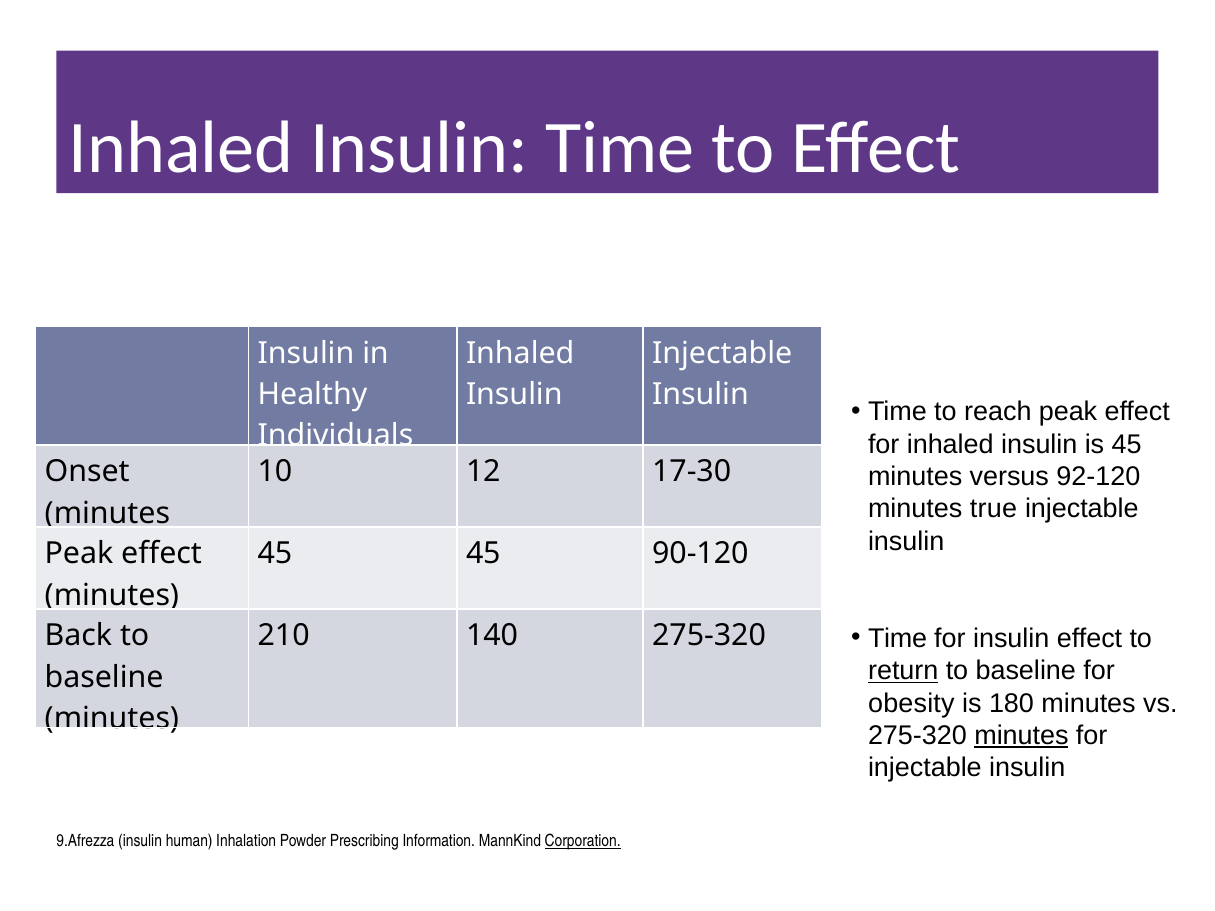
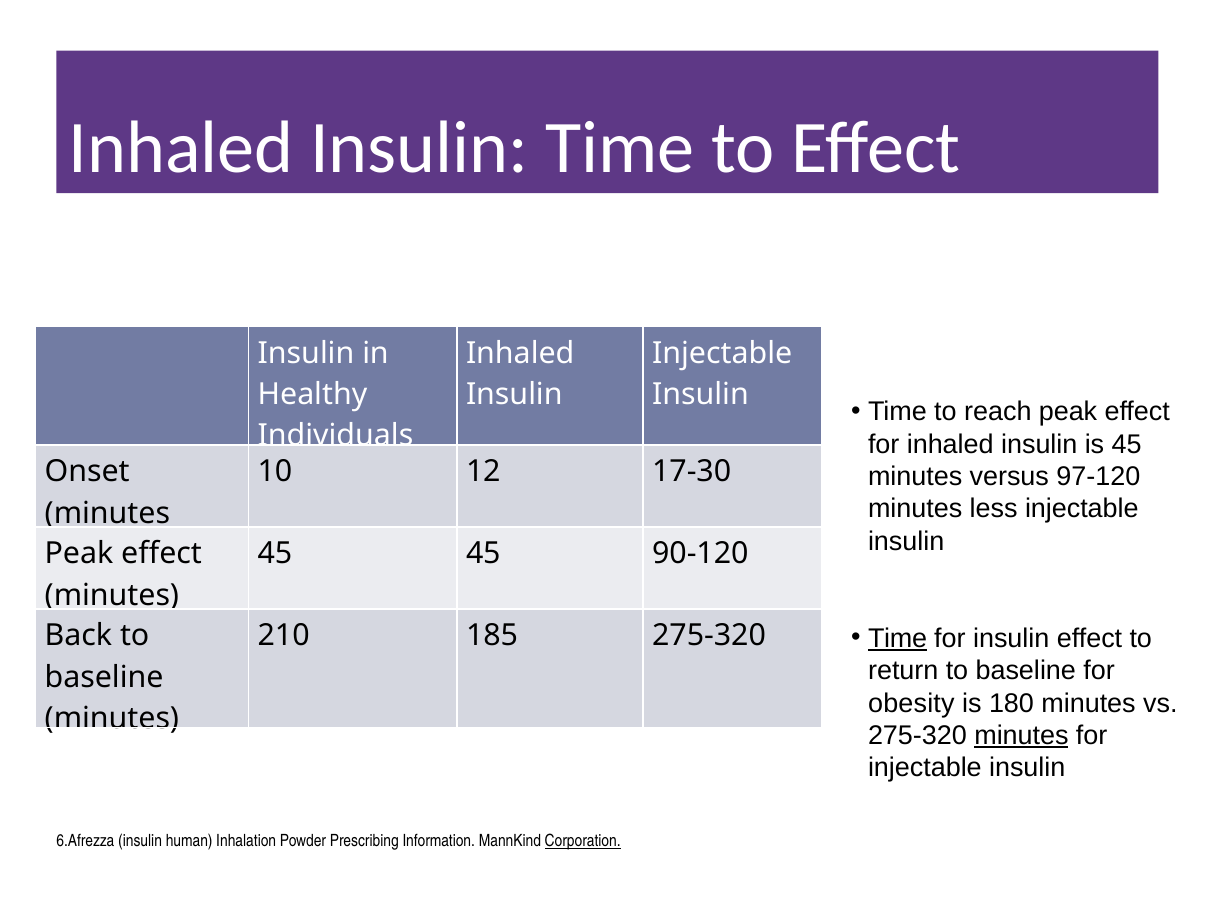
92-120: 92-120 -> 97-120
true: true -> less
Time at (898, 639) underline: none -> present
140: 140 -> 185
return underline: present -> none
9.Afrezza: 9.Afrezza -> 6.Afrezza
